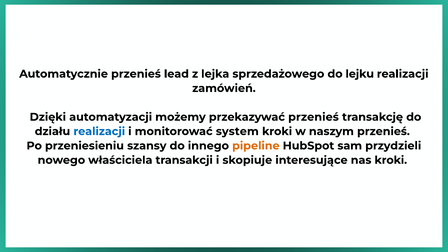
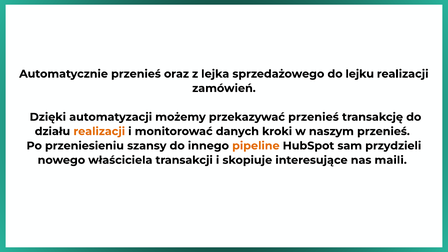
lead: lead -> oraz
realizacji at (99, 131) colour: blue -> orange
system: system -> danych
nas kroki: kroki -> maili
